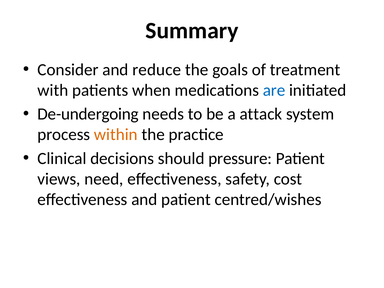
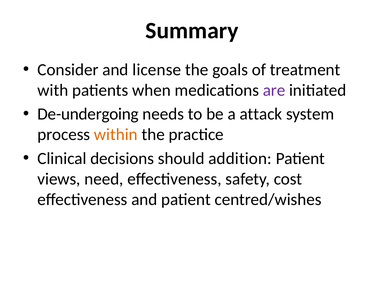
reduce: reduce -> license
are colour: blue -> purple
pressure: pressure -> addition
